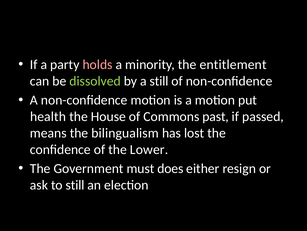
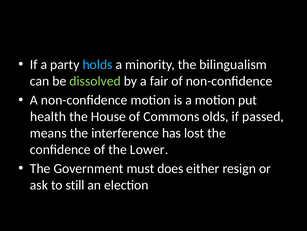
holds colour: pink -> light blue
entitlement: entitlement -> bilingualism
a still: still -> fair
past: past -> olds
bilingualism: bilingualism -> interference
